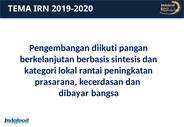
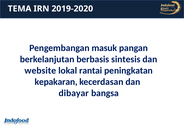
diikuti: diikuti -> masuk
kategori: kategori -> website
prasarana: prasarana -> kepakaran
